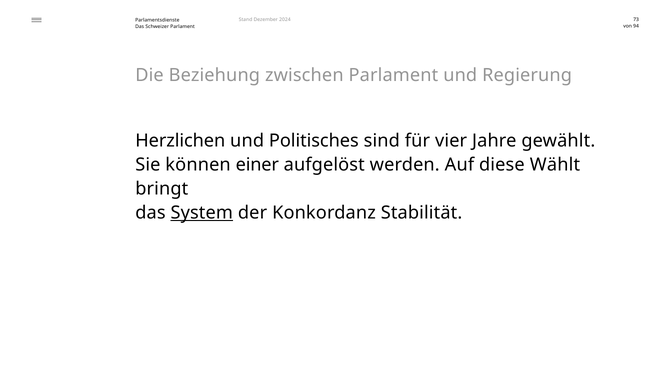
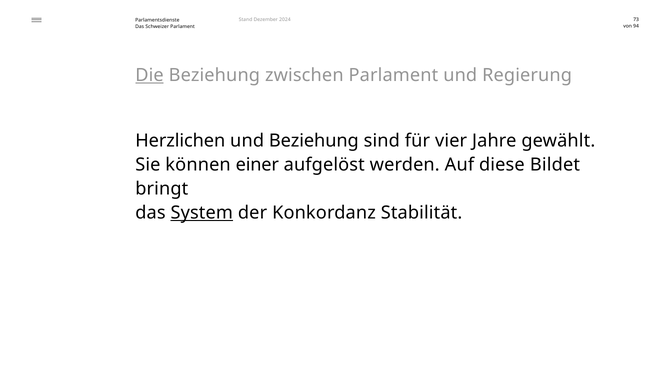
Die underline: none -> present
und Politisches: Politisches -> Beziehung
Wählt: Wählt -> Bildet
